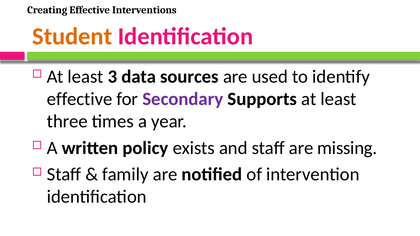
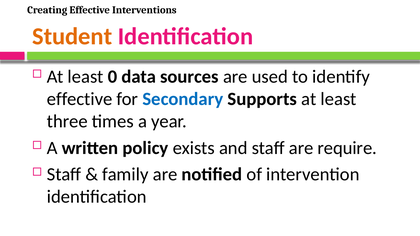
3: 3 -> 0
Secondary colour: purple -> blue
missing: missing -> require
